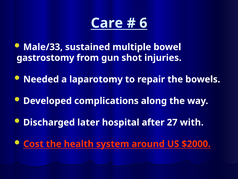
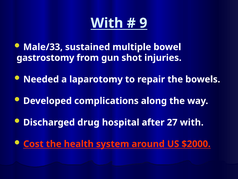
Care at (107, 23): Care -> With
6: 6 -> 9
later: later -> drug
